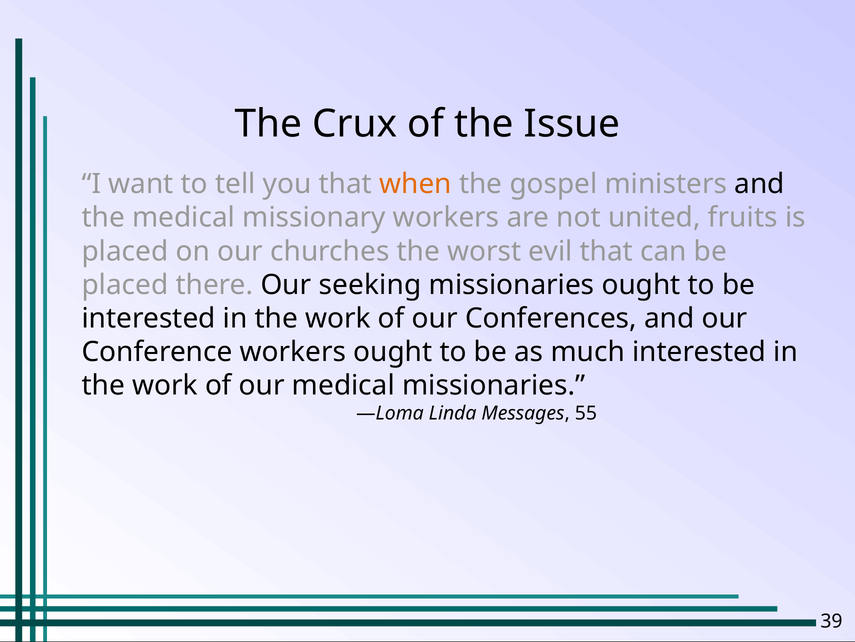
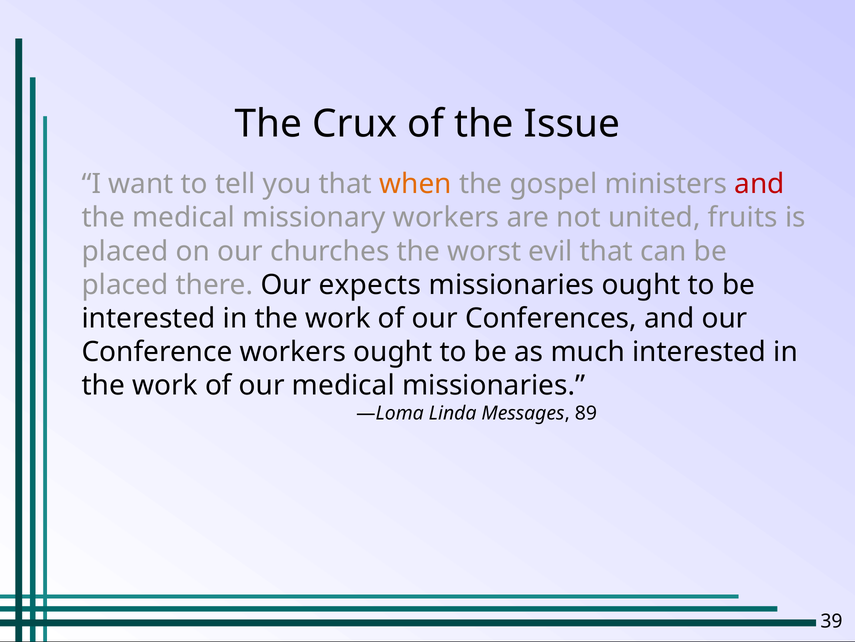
and at (759, 184) colour: black -> red
seeking: seeking -> expects
55: 55 -> 89
